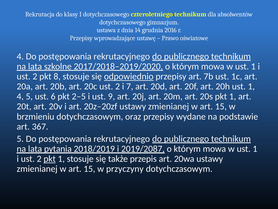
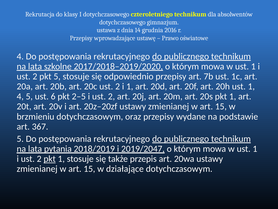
pkt 8: 8 -> 5
odpowiednio underline: present -> none
i 7: 7 -> 1
2–5 i ust 9: 9 -> 2
2019/2087: 2019/2087 -> 2019/2047
przyczyny: przyczyny -> działające
